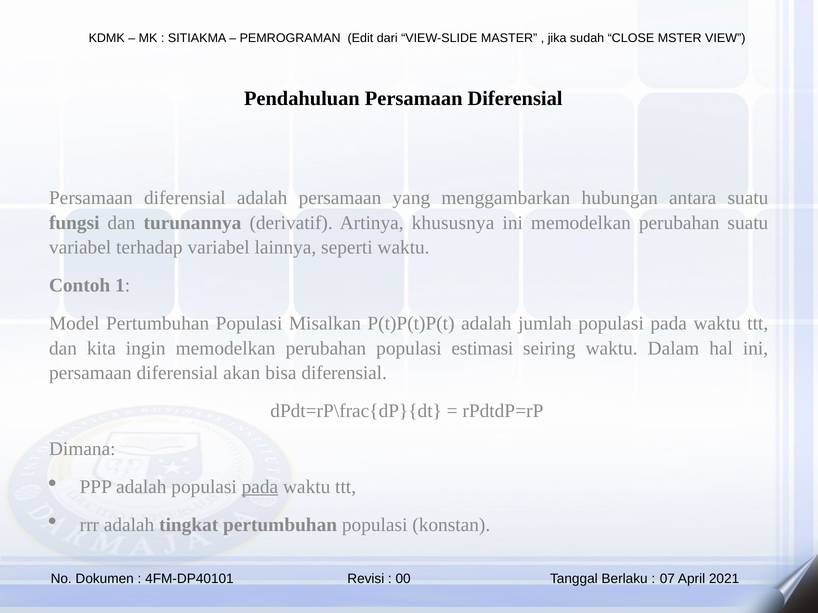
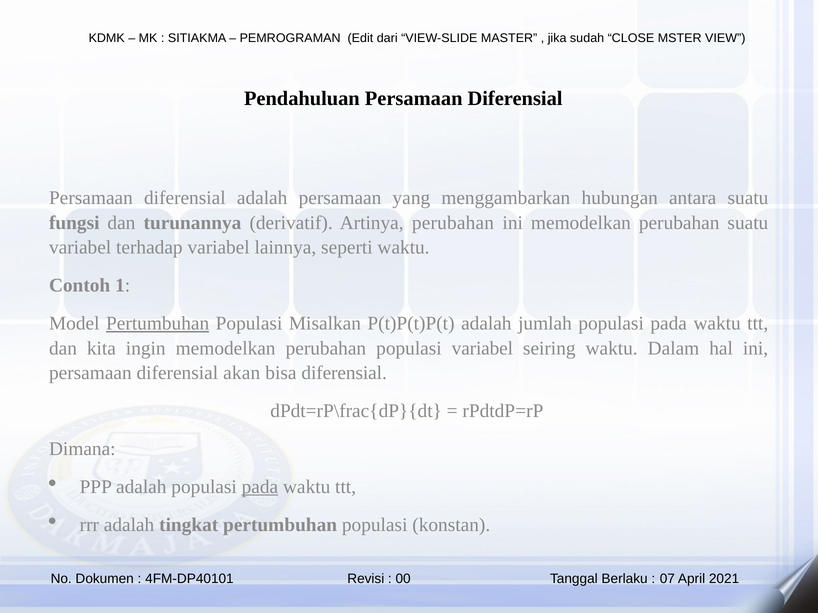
Artinya khususnya: khususnya -> perubahan
Pertumbuhan at (158, 324) underline: none -> present
populasi estimasi: estimasi -> variabel
